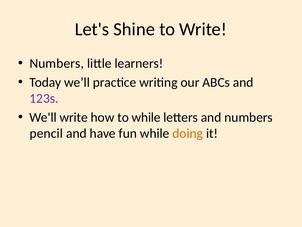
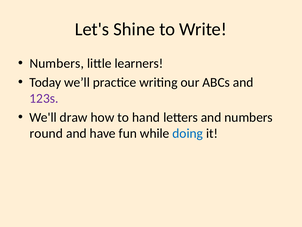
We'll write: write -> draw
to while: while -> hand
pencil: pencil -> round
doing colour: orange -> blue
